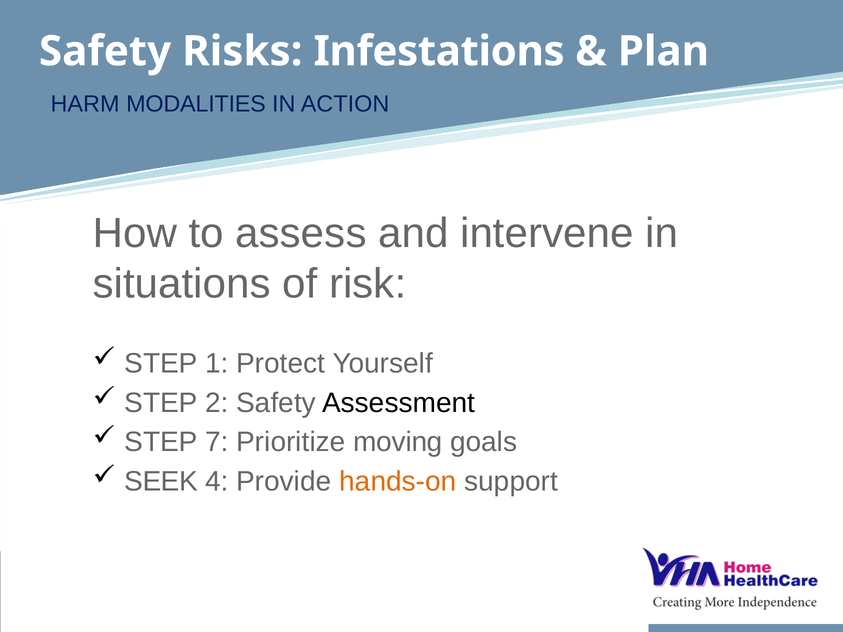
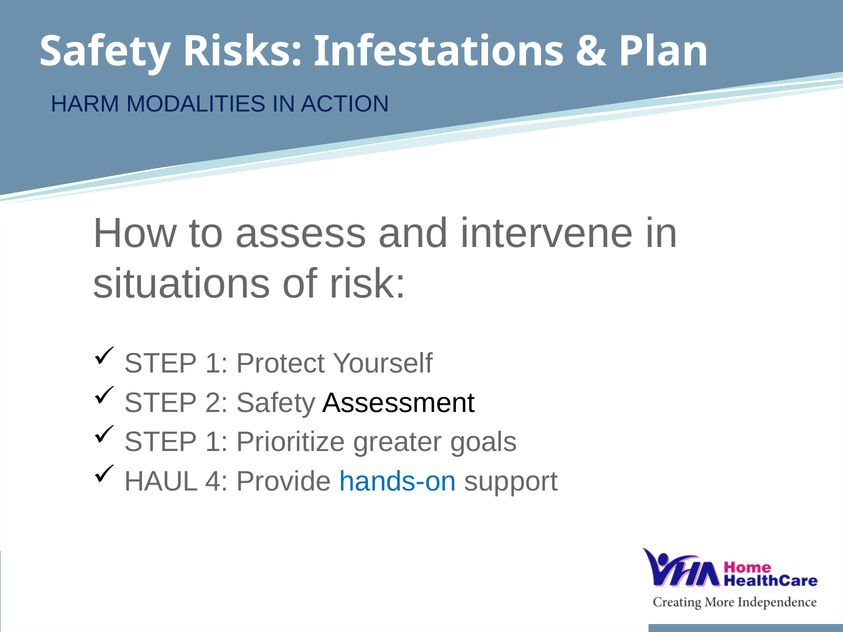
7 at (217, 442): 7 -> 1
moving: moving -> greater
SEEK: SEEK -> HAUL
hands-on colour: orange -> blue
